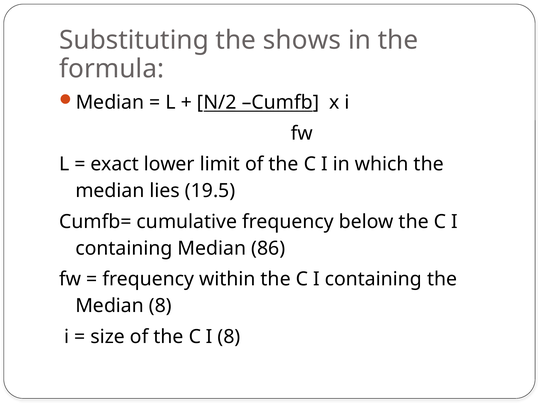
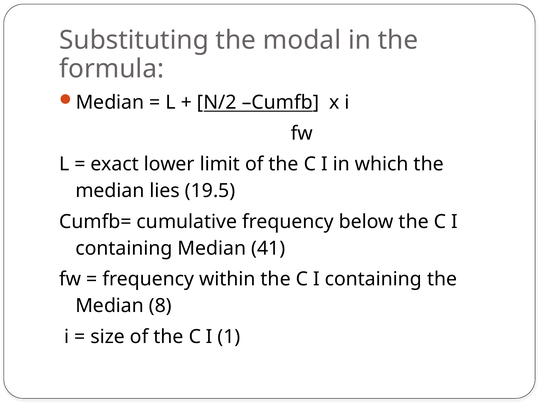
shows: shows -> modal
86: 86 -> 41
I 8: 8 -> 1
